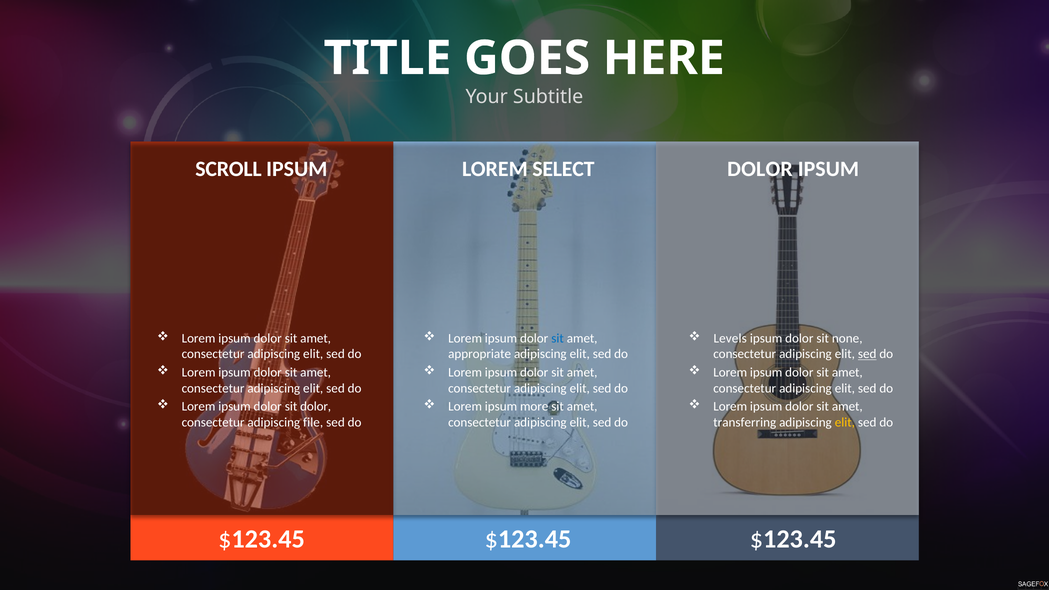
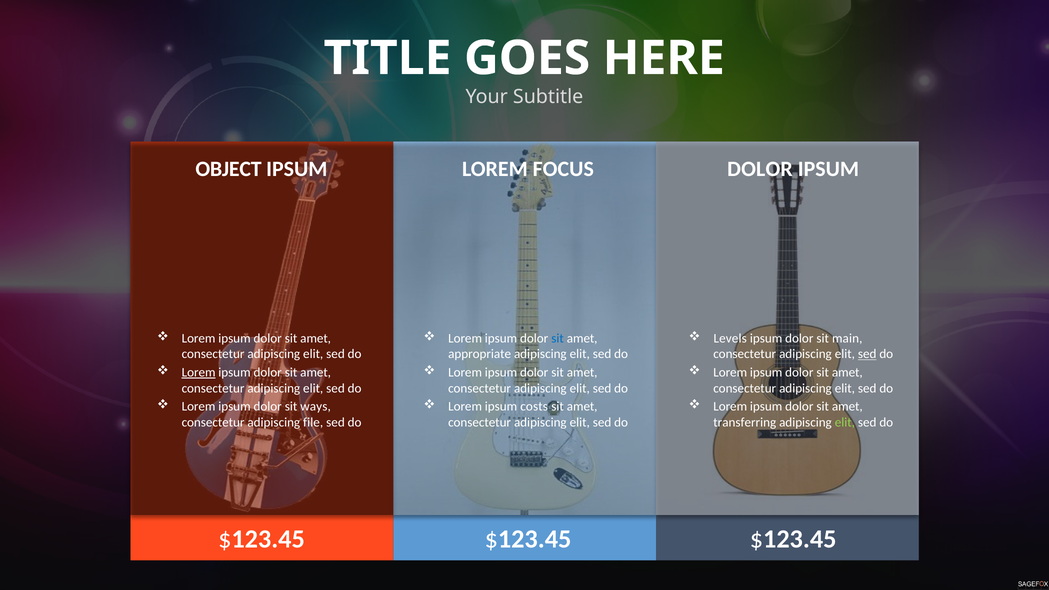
SCROLL: SCROLL -> OBJECT
SELECT: SELECT -> FOCUS
none: none -> main
Lorem at (199, 373) underline: none -> present
sit dolor: dolor -> ways
more: more -> costs
elit at (845, 422) colour: yellow -> light green
